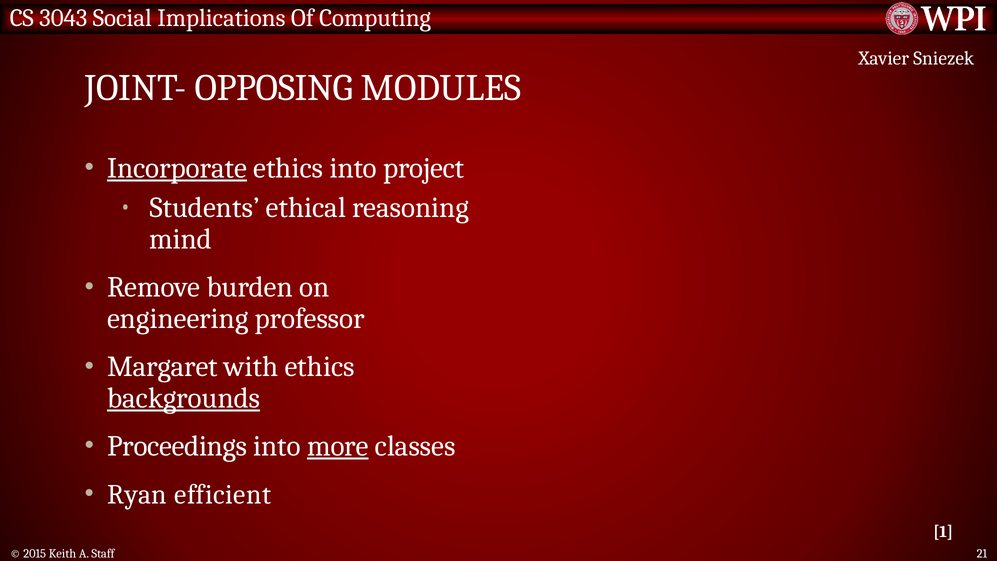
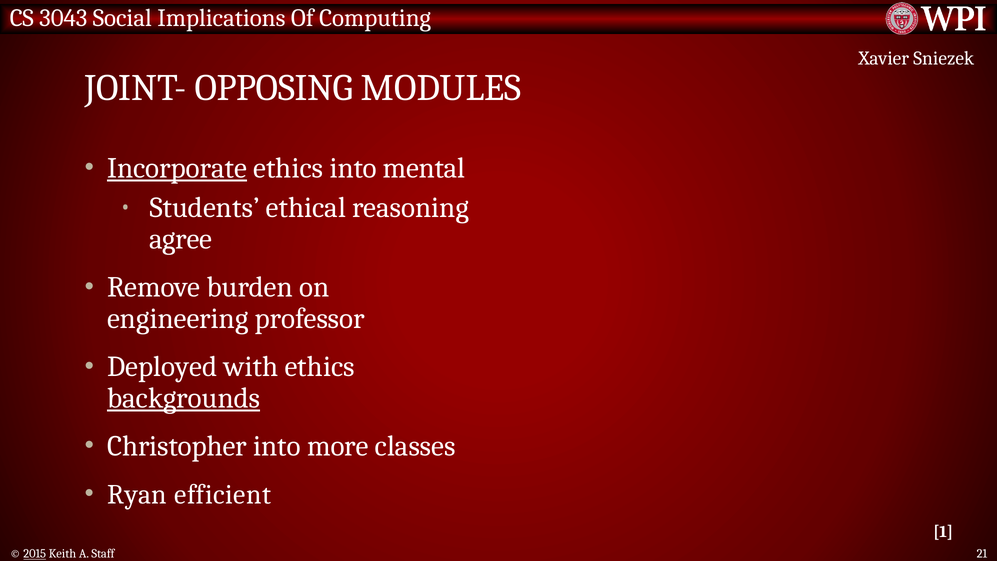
project: project -> mental
mind: mind -> agree
Margaret: Margaret -> Deployed
Proceedings: Proceedings -> Christopher
more underline: present -> none
2015 underline: none -> present
